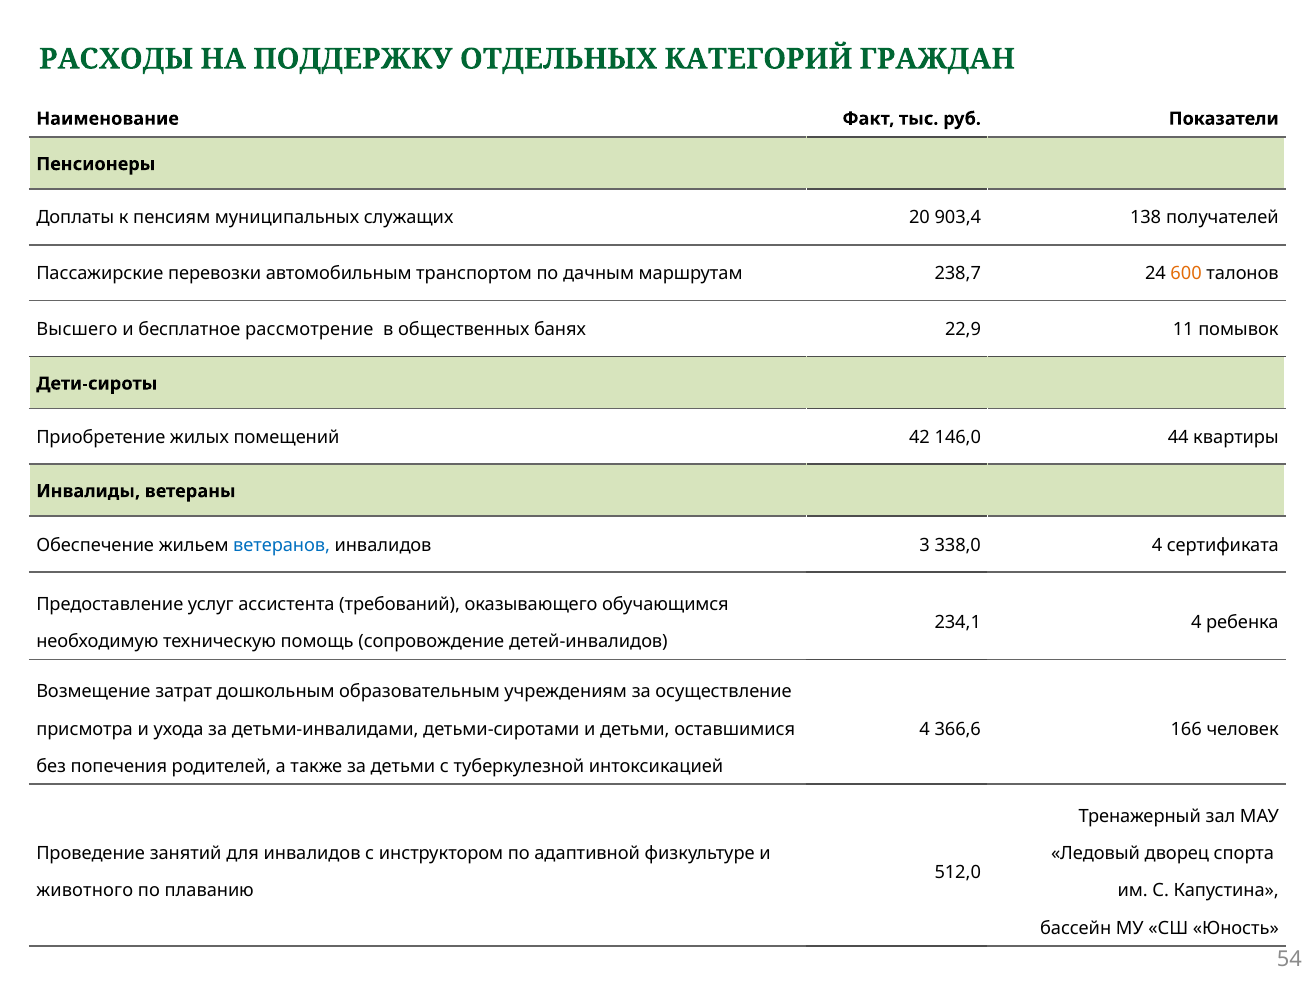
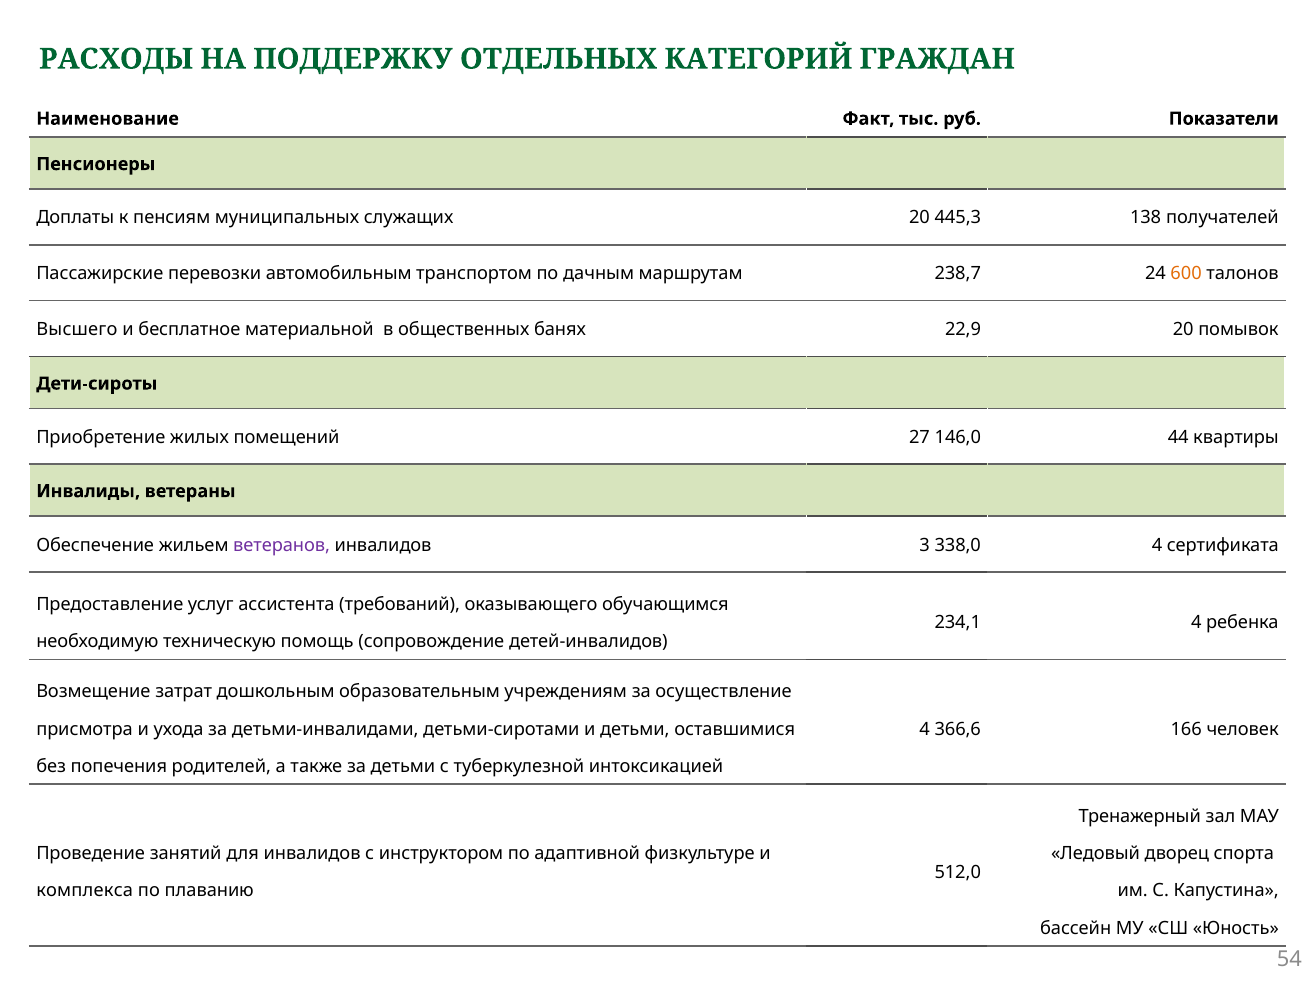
903,4: 903,4 -> 445,3
рассмотрение: рассмотрение -> материальной
22,9 11: 11 -> 20
42: 42 -> 27
ветеранов colour: blue -> purple
животного: животного -> комплекса
